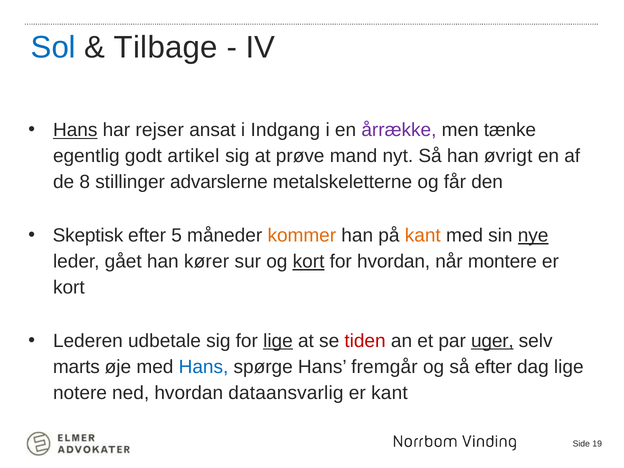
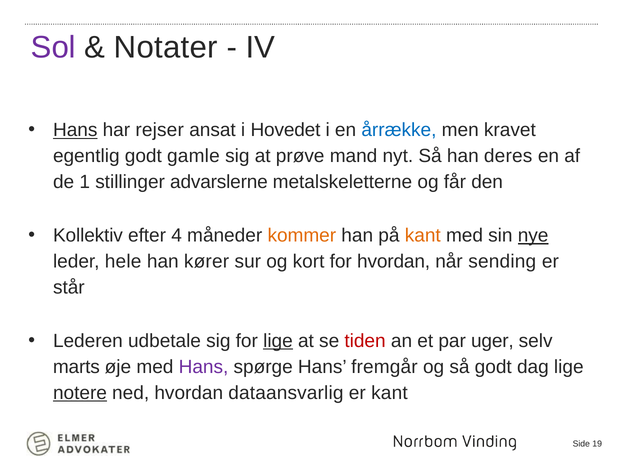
Sol colour: blue -> purple
Tilbage: Tilbage -> Notater
Indgang: Indgang -> Hovedet
årrække colour: purple -> blue
tænke: tænke -> kravet
artikel: artikel -> gamle
øvrigt: øvrigt -> deres
8: 8 -> 1
Skeptisk: Skeptisk -> Kollektiv
5: 5 -> 4
gået: gået -> hele
kort at (309, 261) underline: present -> none
montere: montere -> sending
kort at (69, 287): kort -> står
uger underline: present -> none
Hans at (203, 367) colour: blue -> purple
så efter: efter -> godt
notere underline: none -> present
